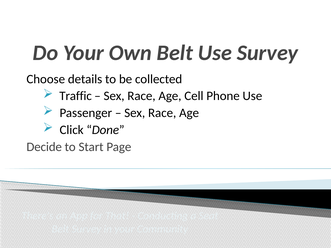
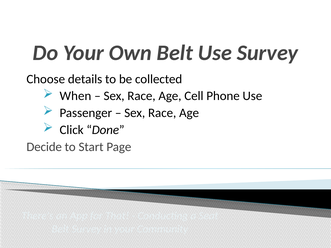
Traffic: Traffic -> When
